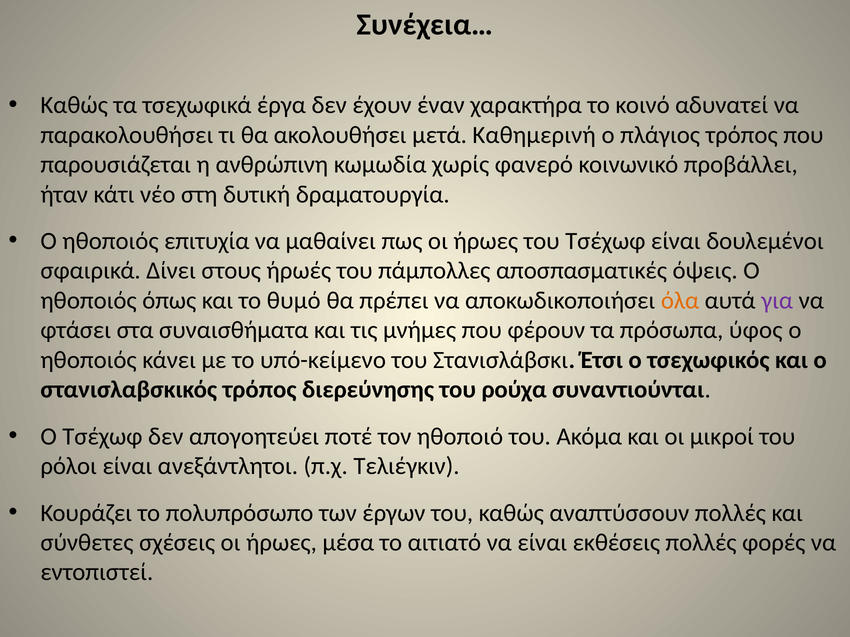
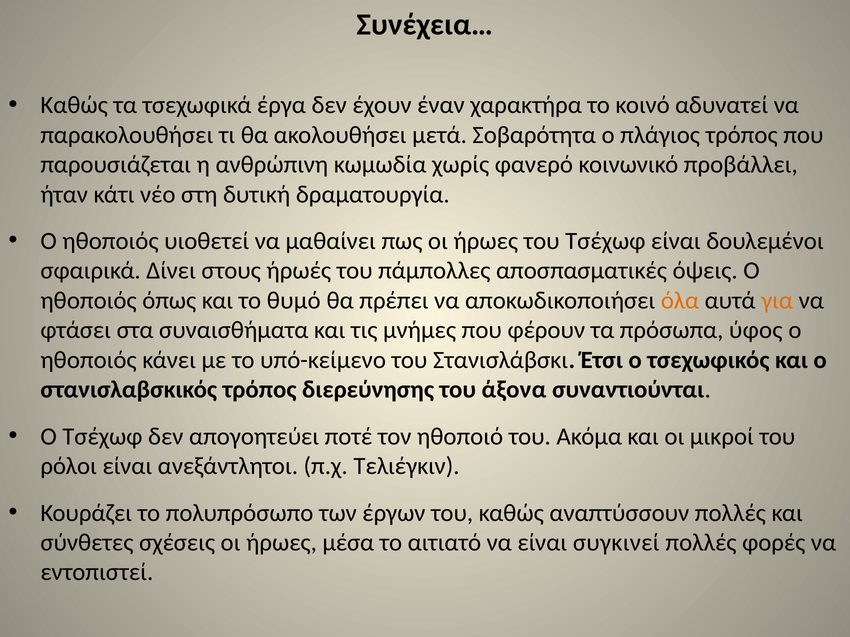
Καθημερινή: Καθημερινή -> Σοβαρότητα
επιτυχία: επιτυχία -> υιοθετεί
για colour: purple -> orange
ρούχα: ρούχα -> άξονα
εκθέσεις: εκθέσεις -> συγκινεί
